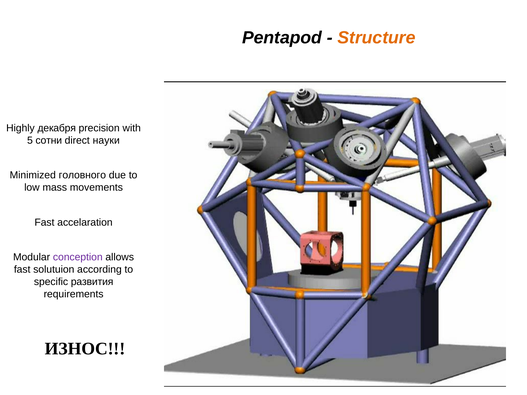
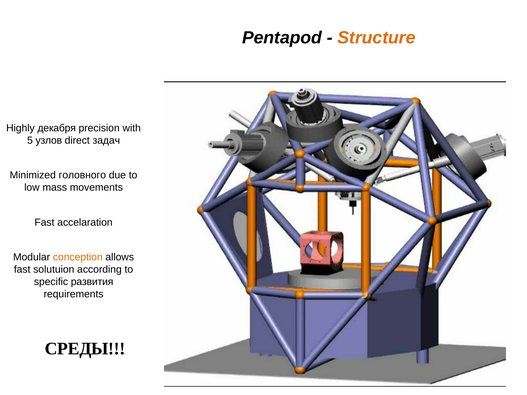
сотни: сотни -> узлов
науки: науки -> задач
conception colour: purple -> orange
ИЗНОС: ИЗНОС -> СРЕДЫ
